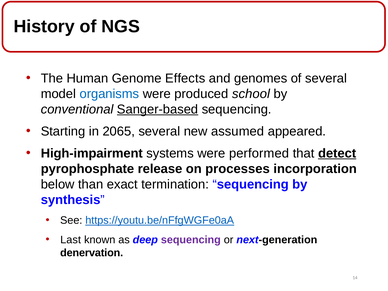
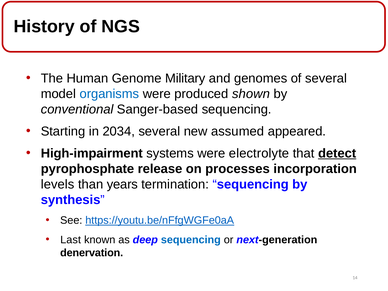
Effects: Effects -> Military
school: school -> shown
Sanger-based underline: present -> none
2065: 2065 -> 2034
performed: performed -> electrolyte
below: below -> levels
exact: exact -> years
sequencing at (191, 240) colour: purple -> blue
